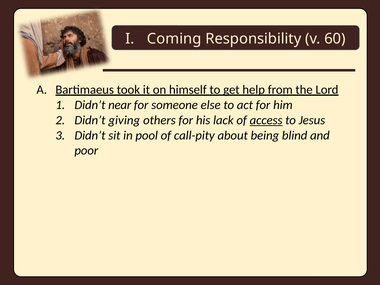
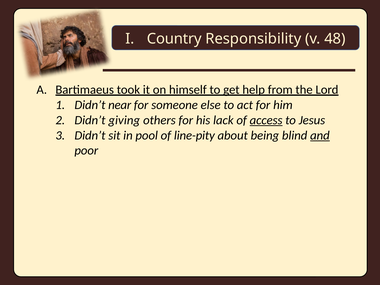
Coming: Coming -> Country
60: 60 -> 48
call-pity: call-pity -> line-pity
and underline: none -> present
